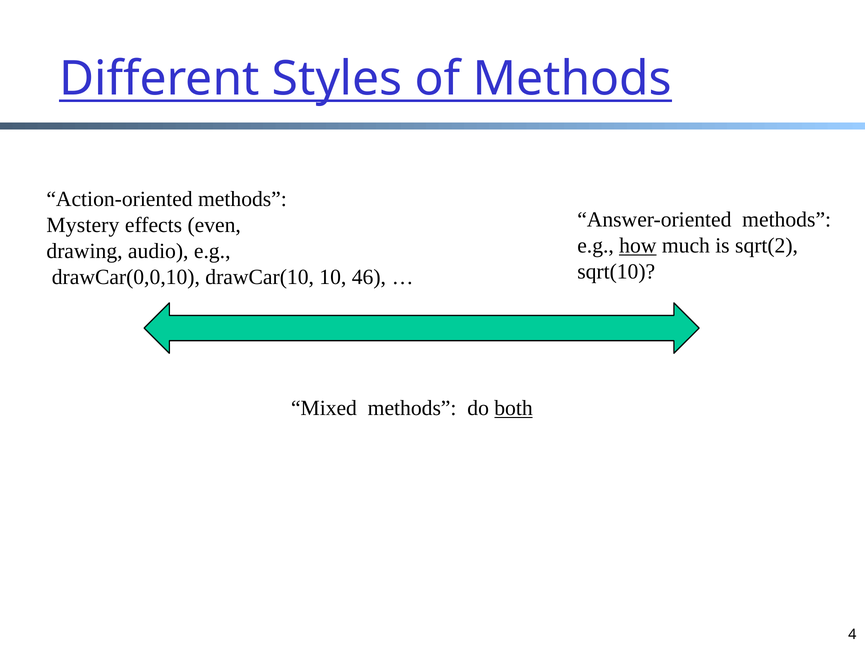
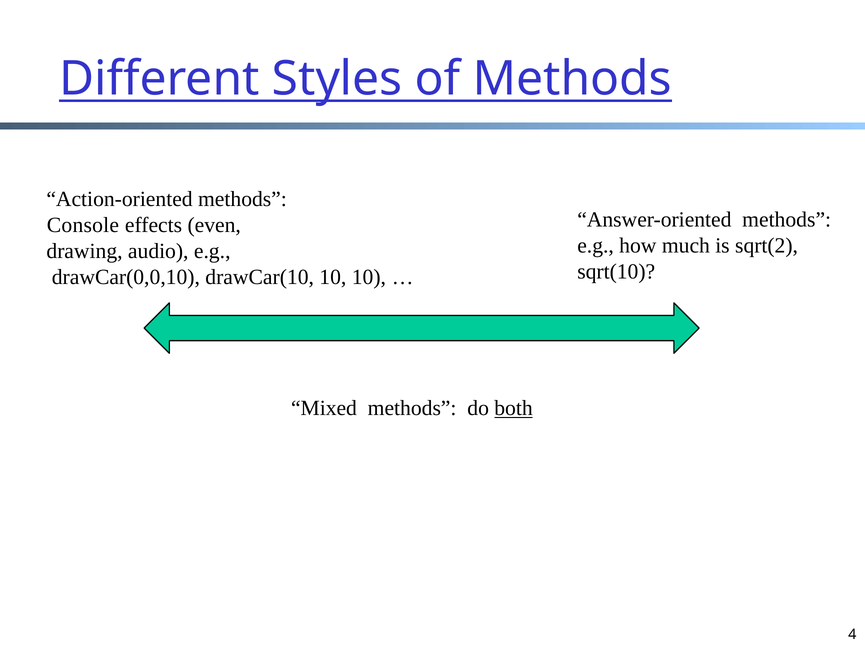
Mystery: Mystery -> Console
how underline: present -> none
10 46: 46 -> 10
